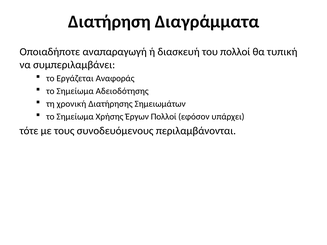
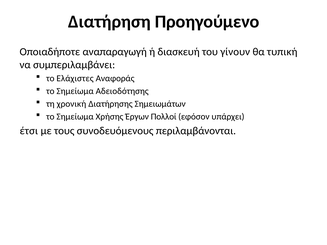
Διαγράμματα: Διαγράμματα -> Προηγούμενο
του πολλοί: πολλοί -> γίνουν
Εργάζεται: Εργάζεται -> Ελάχιστες
τότε: τότε -> έτσι
